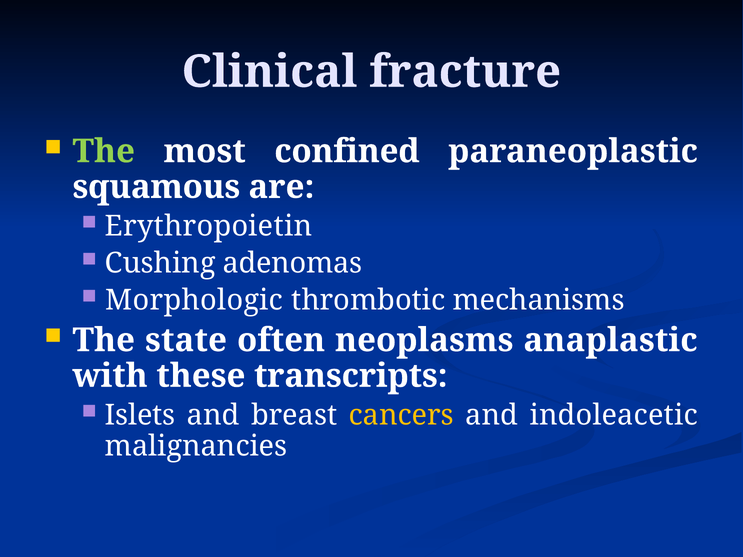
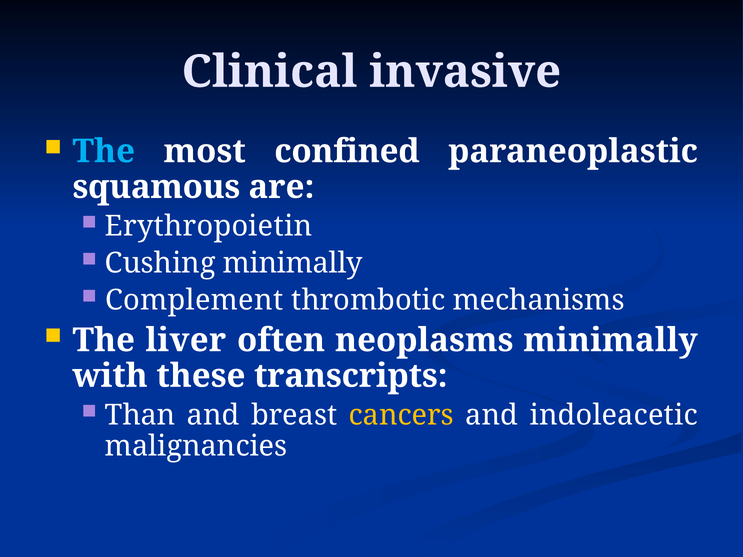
fracture: fracture -> invasive
The at (104, 151) colour: light green -> light blue
Cushing adenomas: adenomas -> minimally
Morphologic: Morphologic -> Complement
state: state -> liver
neoplasms anaplastic: anaplastic -> minimally
Islets: Islets -> Than
